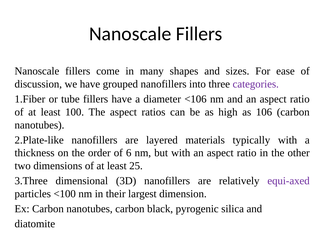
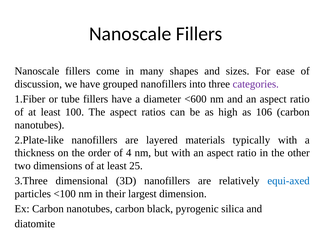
<106: <106 -> <600
6: 6 -> 4
equi-axed colour: purple -> blue
